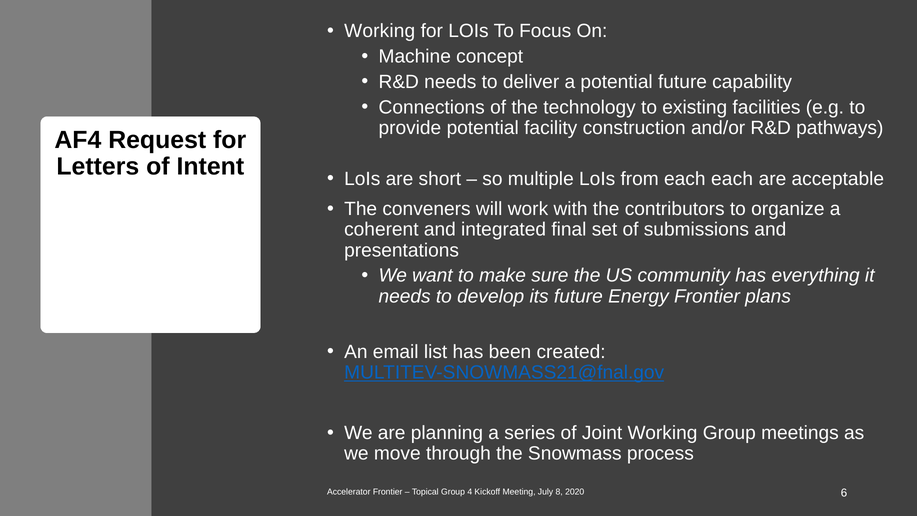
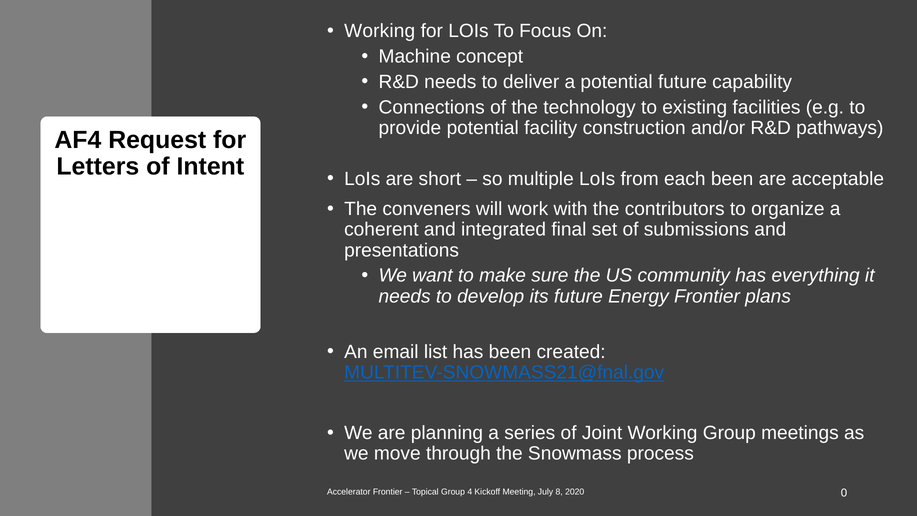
each each: each -> been
6: 6 -> 0
